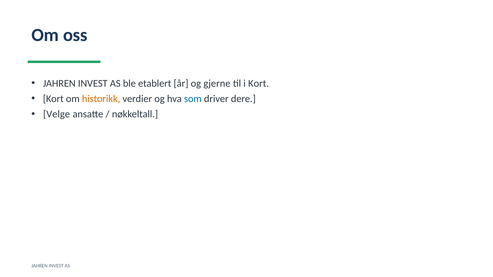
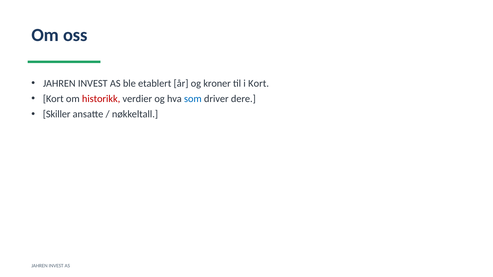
gjerne: gjerne -> kroner
historikk colour: orange -> red
Velge: Velge -> Skiller
